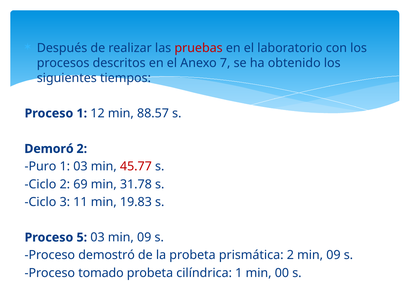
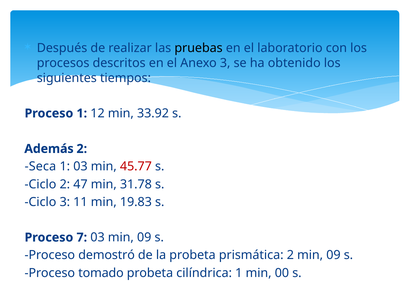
pruebas colour: red -> black
Anexo 7: 7 -> 3
88.57: 88.57 -> 33.92
Demoró: Demoró -> Además
Puro: Puro -> Seca
69: 69 -> 47
5: 5 -> 7
